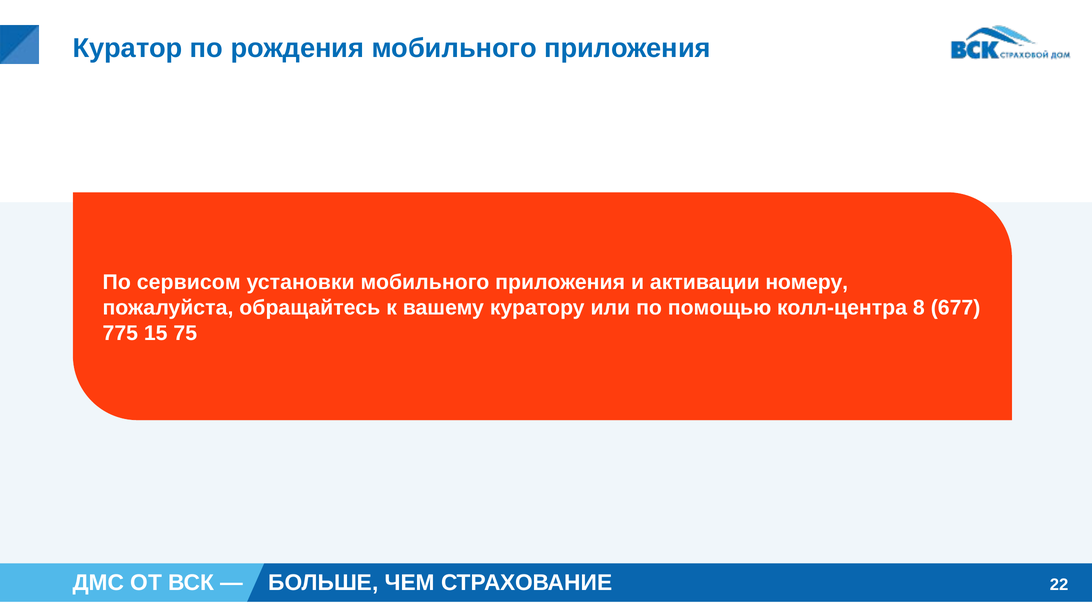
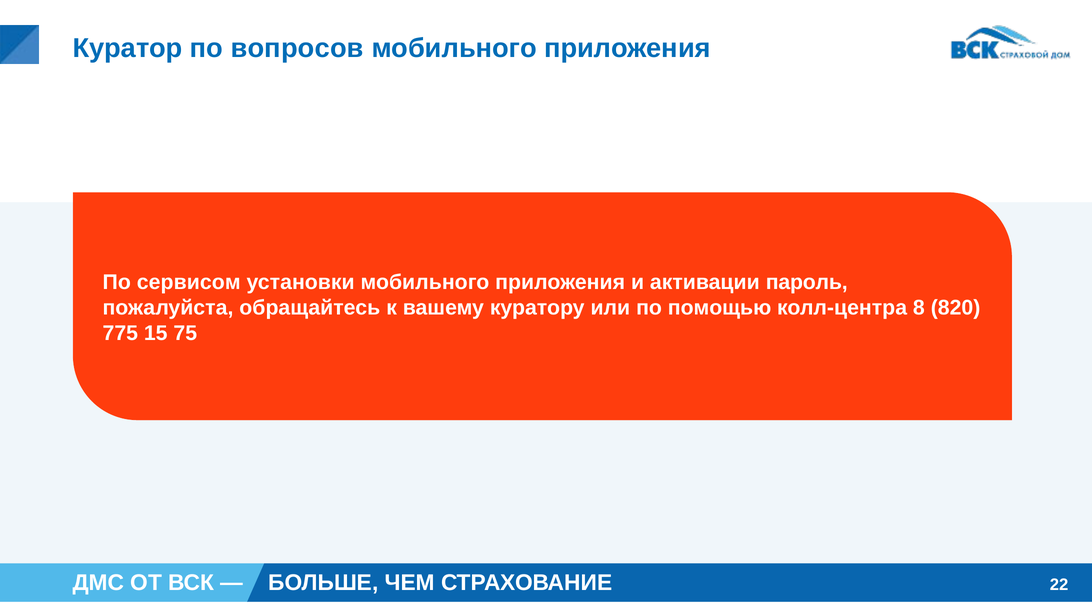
рождения: рождения -> вопросов
номеру: номеру -> пароль
677: 677 -> 820
